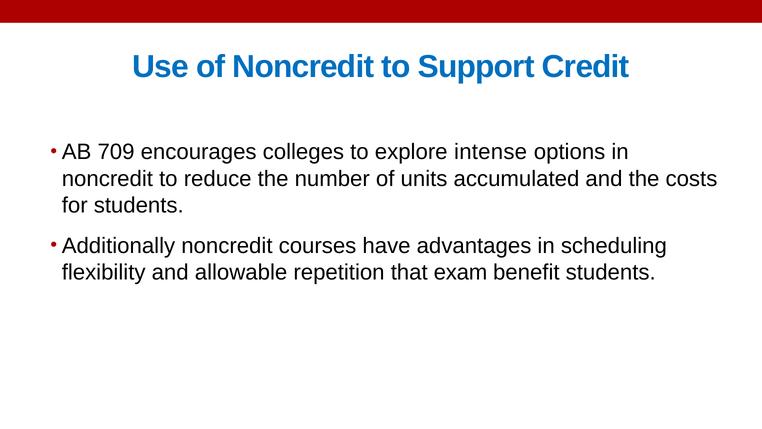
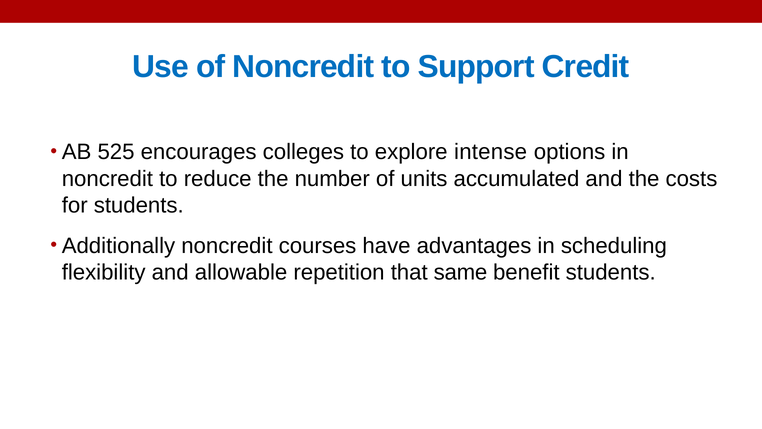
709: 709 -> 525
exam: exam -> same
